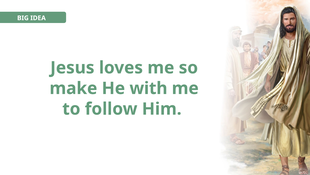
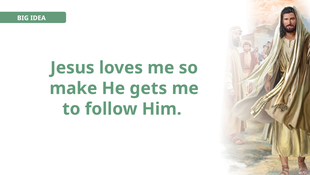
with: with -> gets
